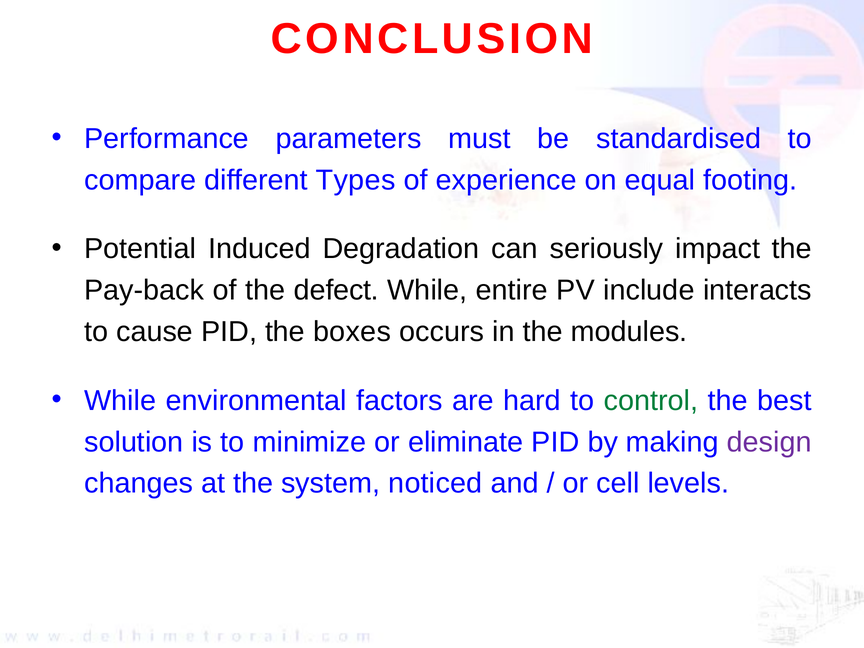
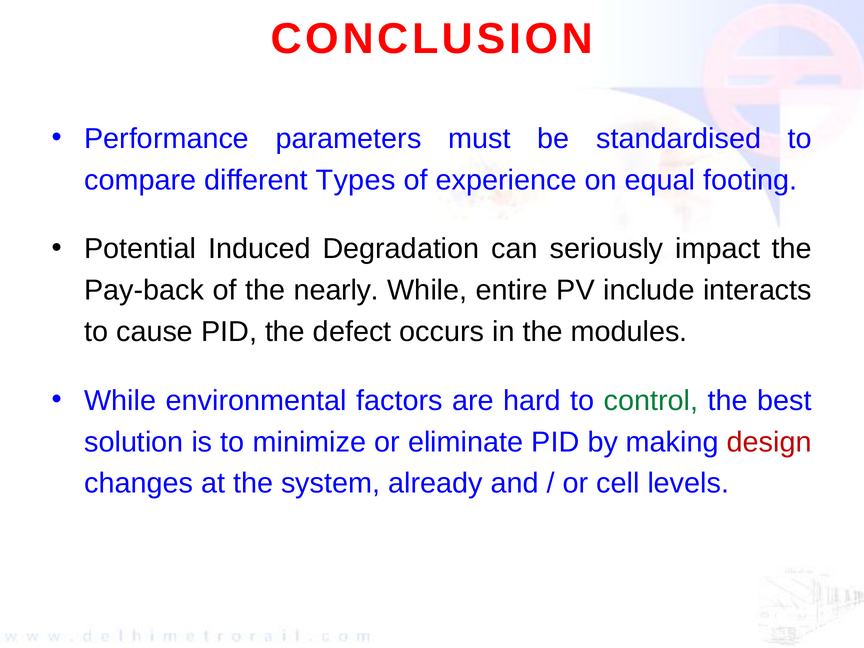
defect: defect -> nearly
boxes: boxes -> defect
design colour: purple -> red
noticed: noticed -> already
